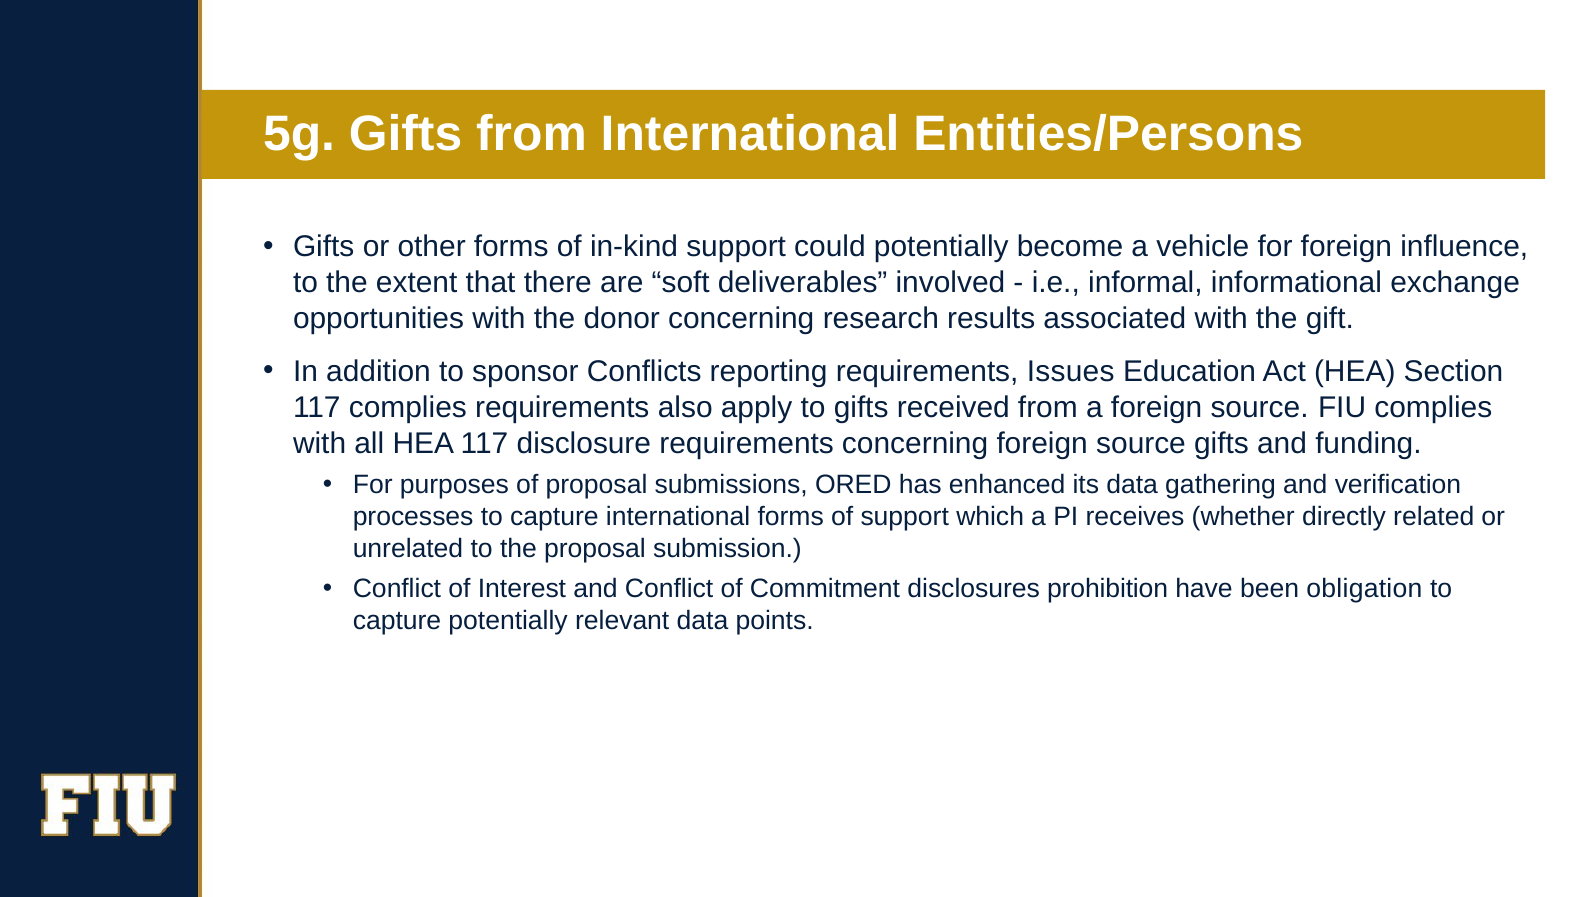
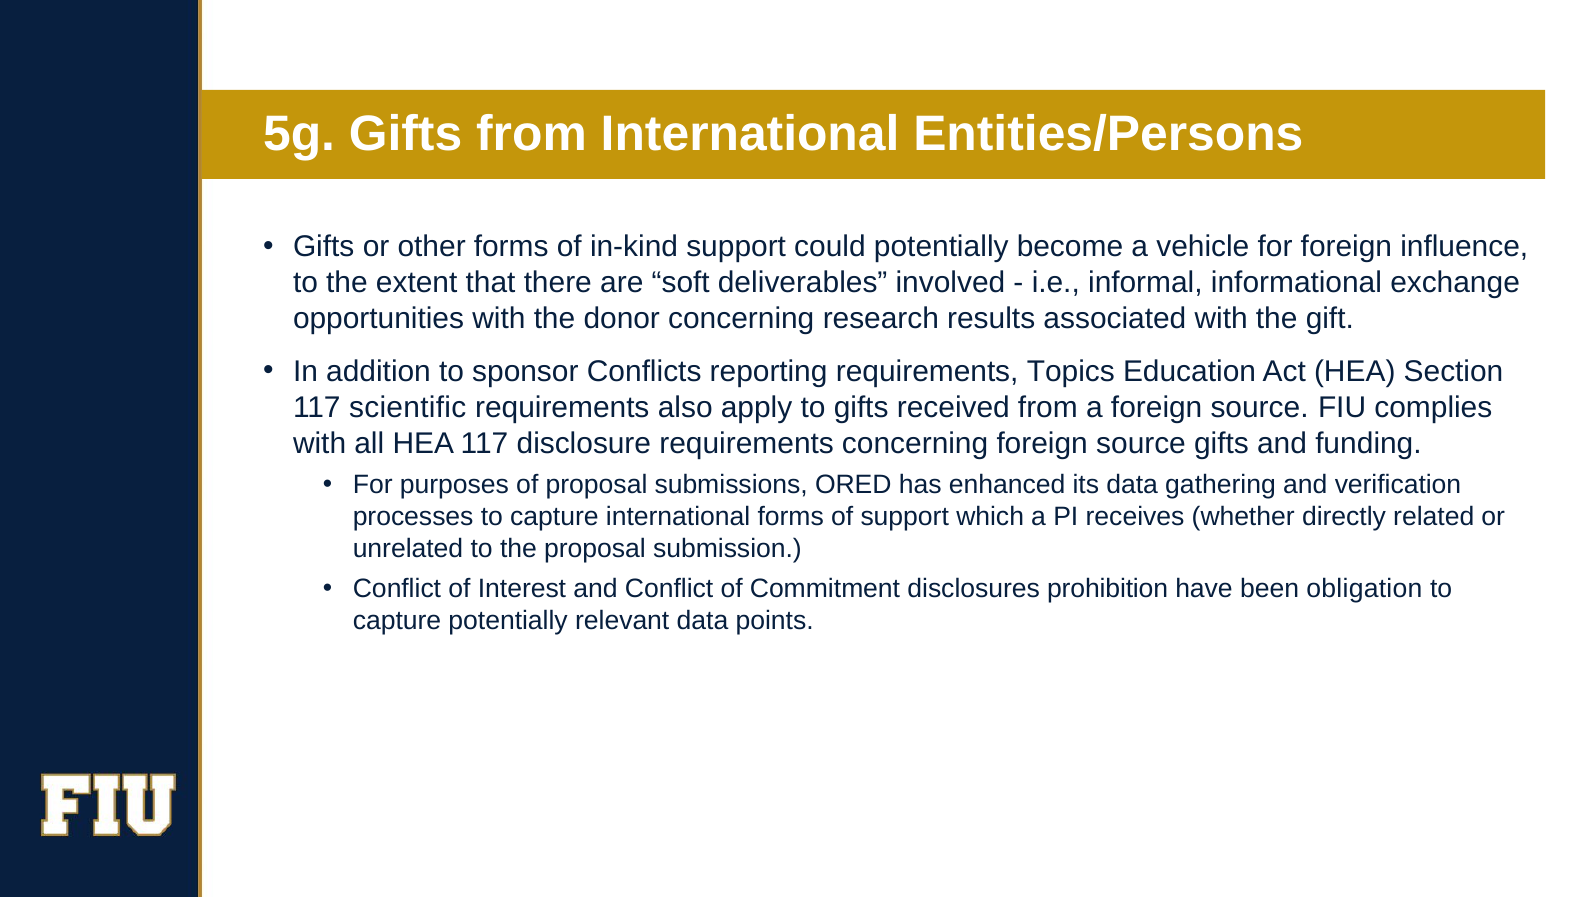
Issues: Issues -> Topics
117 complies: complies -> scientific
